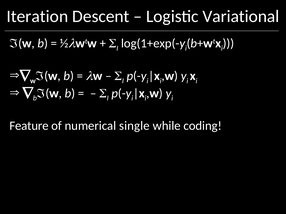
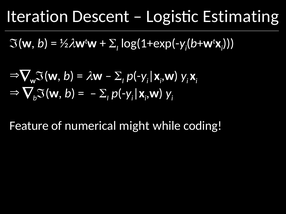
Variational: Variational -> Estimating
single: single -> might
